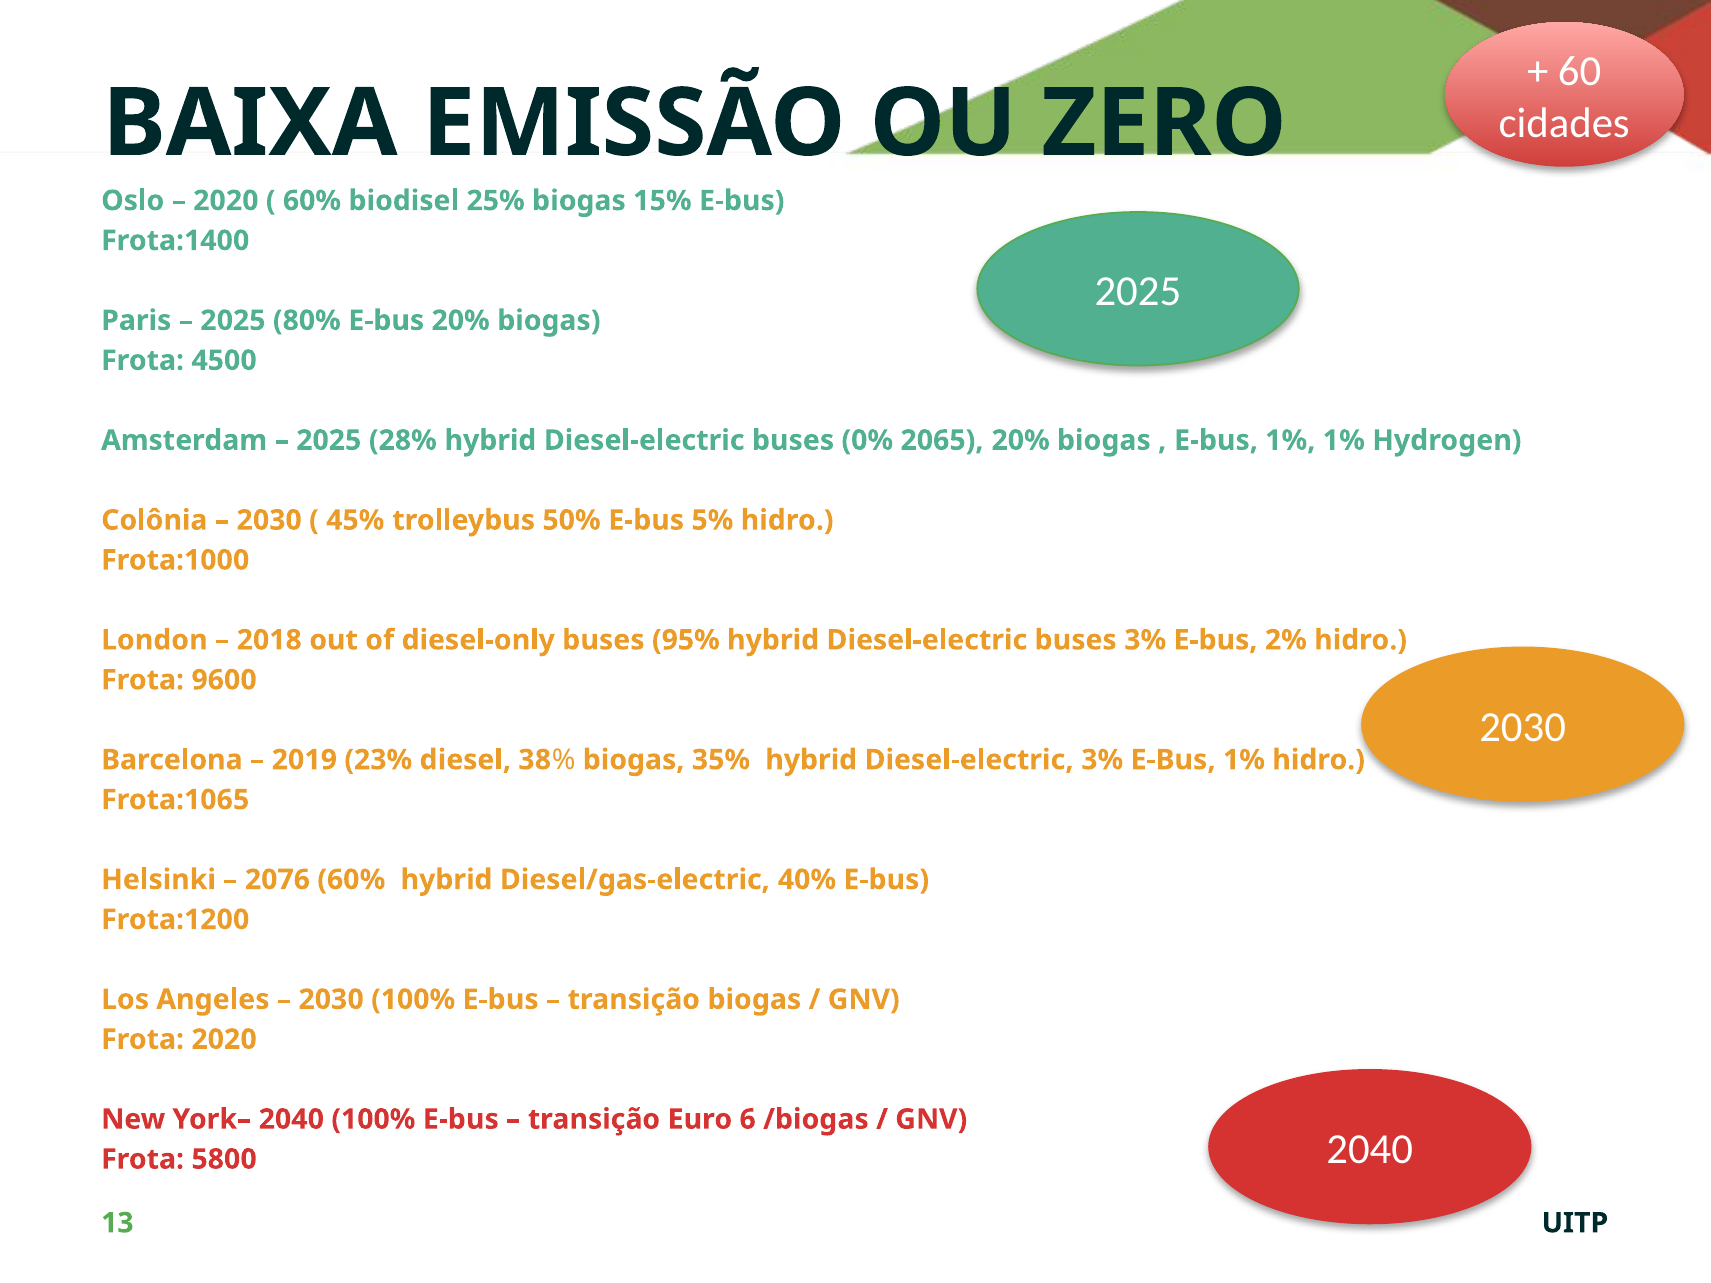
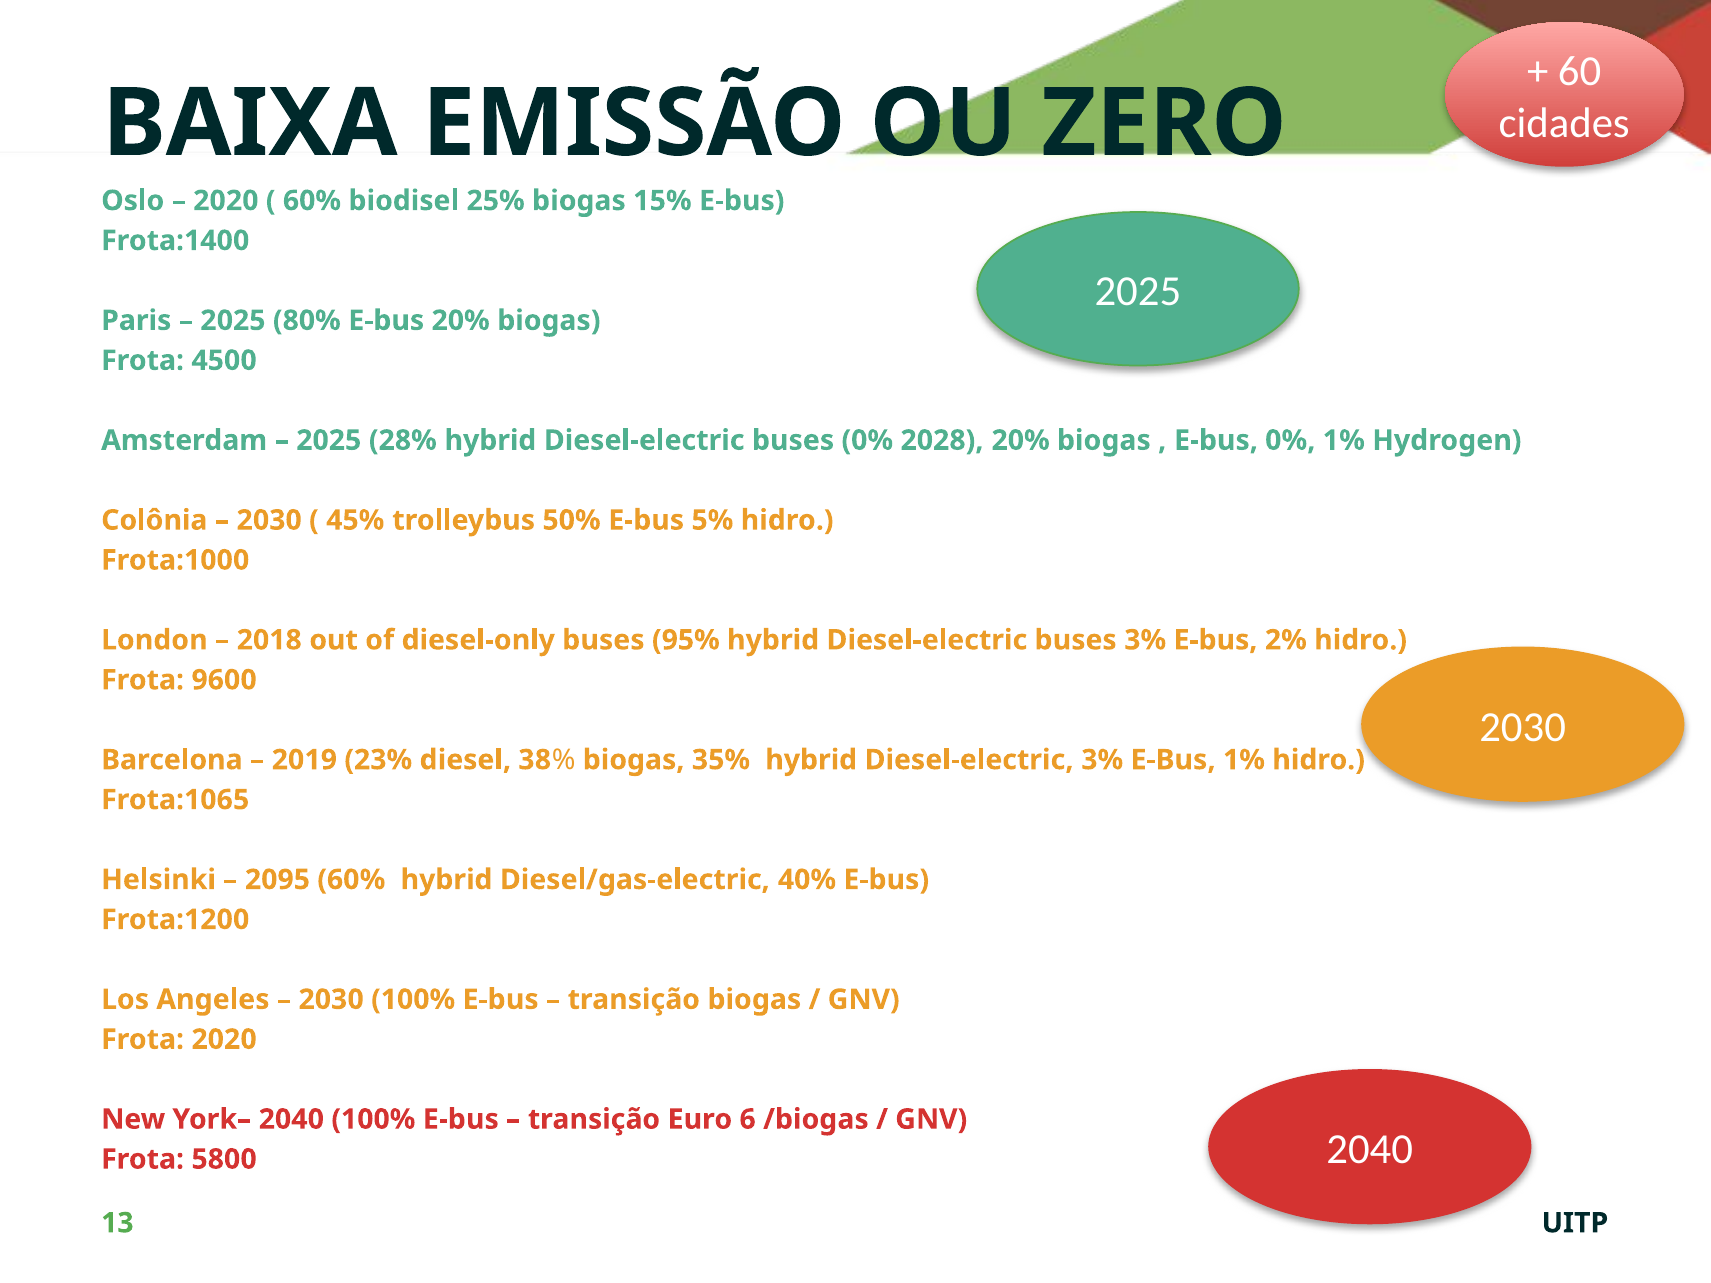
2065: 2065 -> 2028
1% at (1290, 440): 1% -> 0%
2076: 2076 -> 2095
